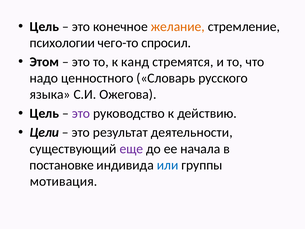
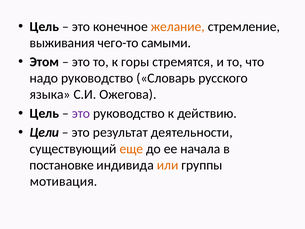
психологии: психологии -> выживания
спросил: спросил -> самыми
канд: канд -> горы
надо ценностного: ценностного -> руководство
еще colour: purple -> orange
или colour: blue -> orange
